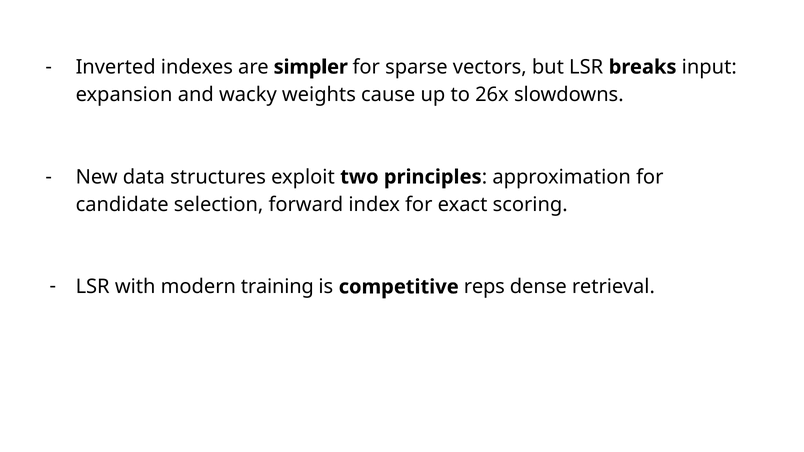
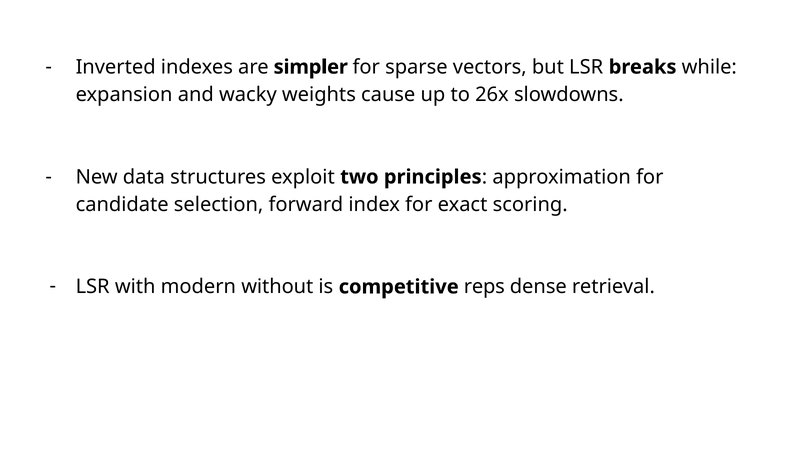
input: input -> while
training: training -> without
